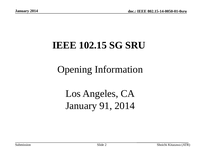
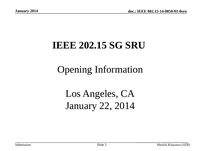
102.15: 102.15 -> 202.15
91: 91 -> 22
